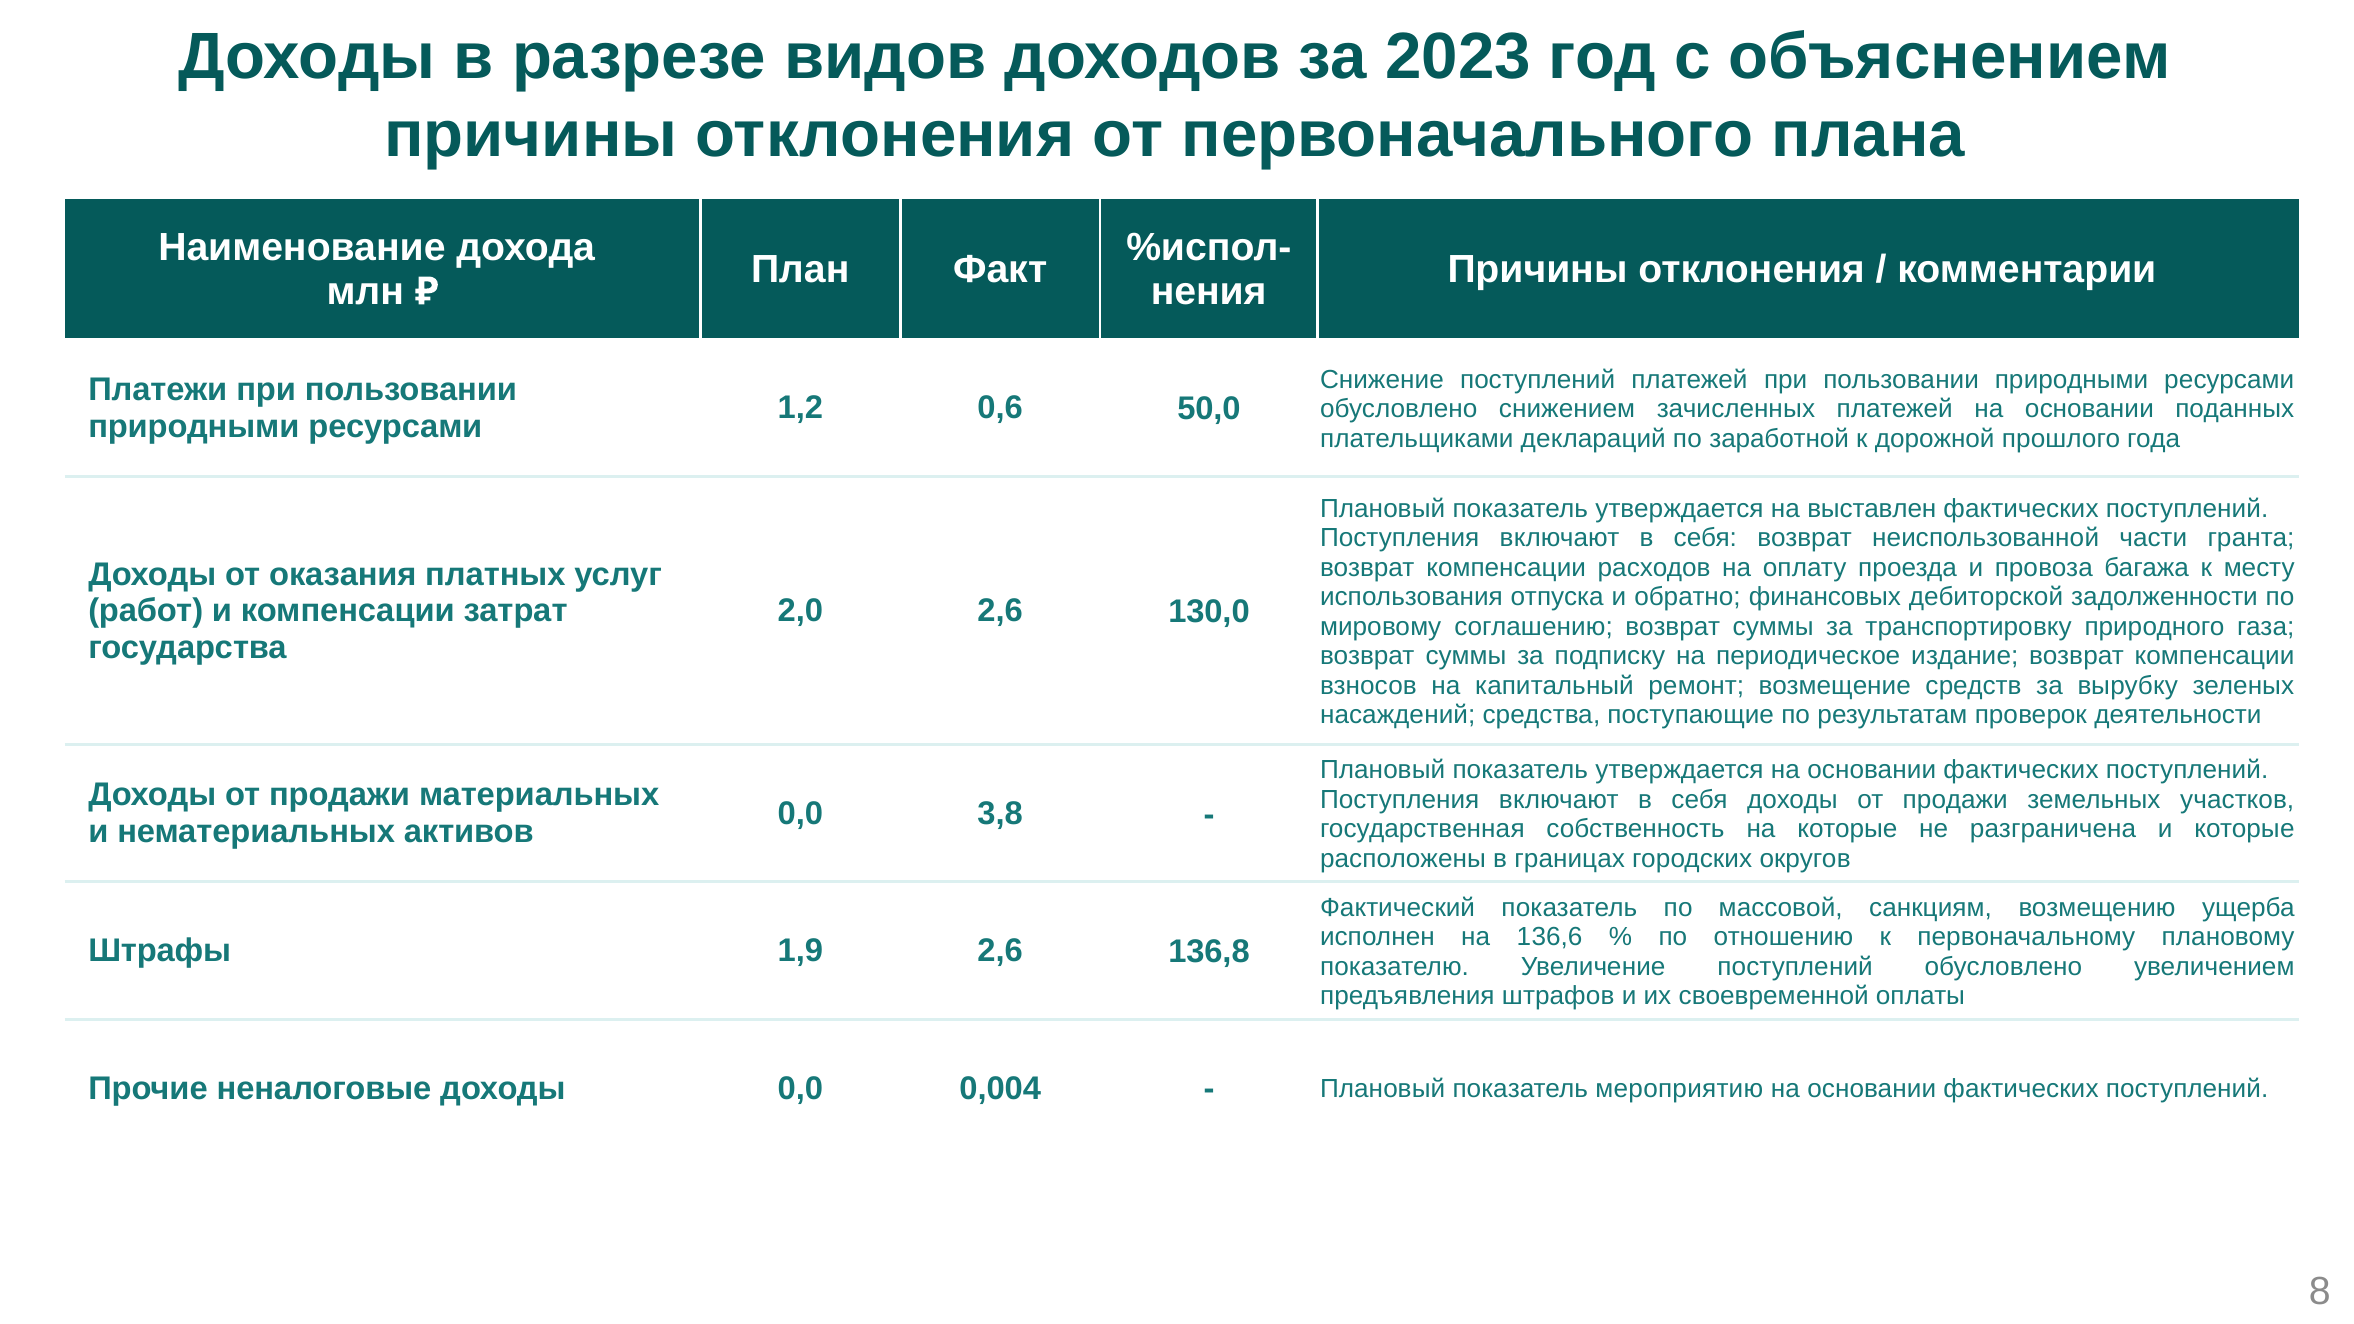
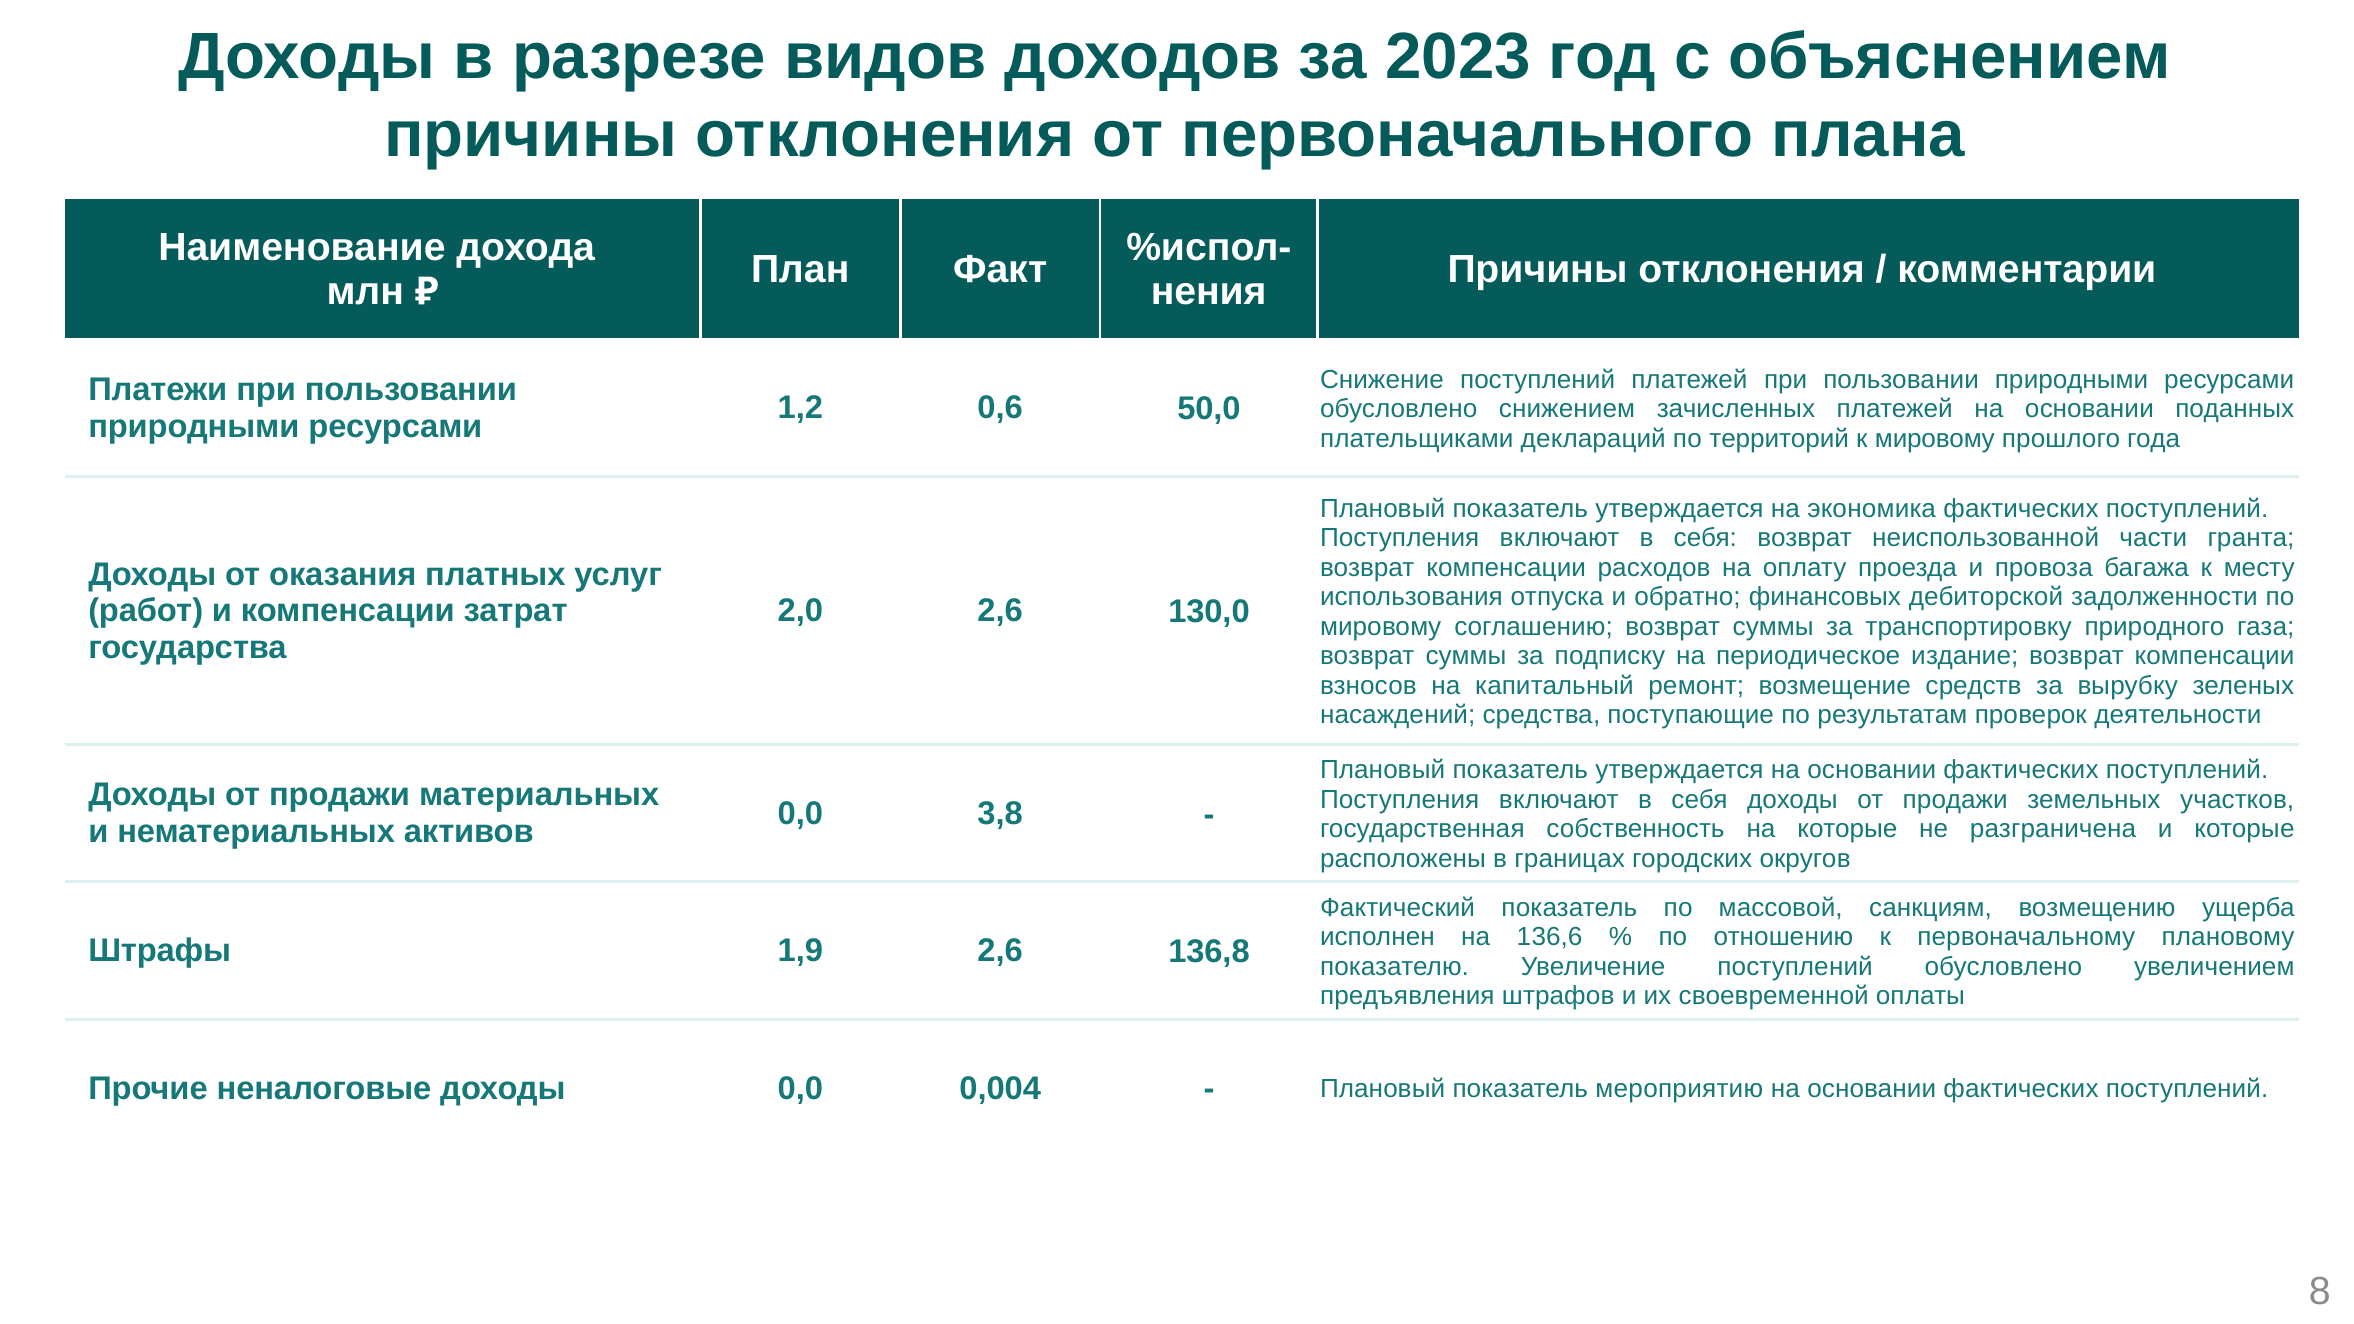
заработной: заработной -> территорий
к дорожной: дорожной -> мировому
выставлен: выставлен -> экономика
